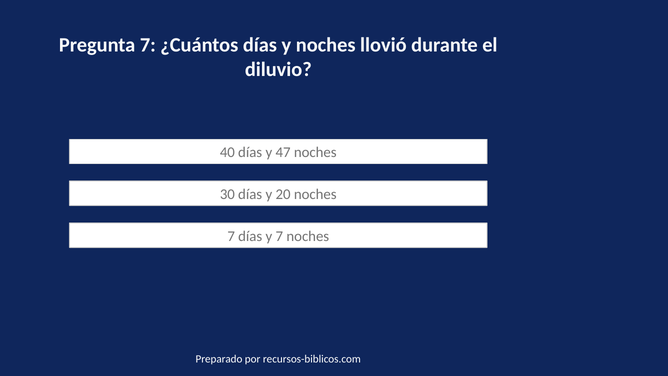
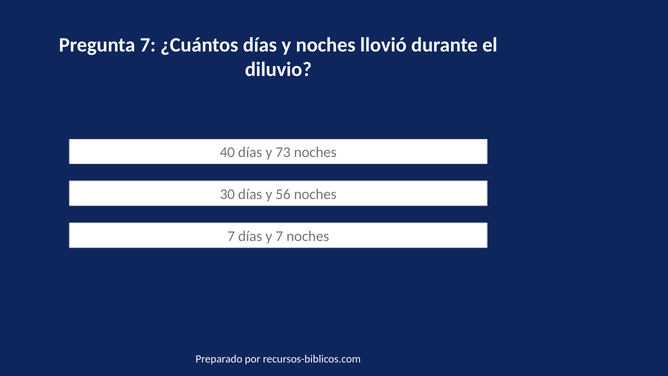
47: 47 -> 73
20: 20 -> 56
